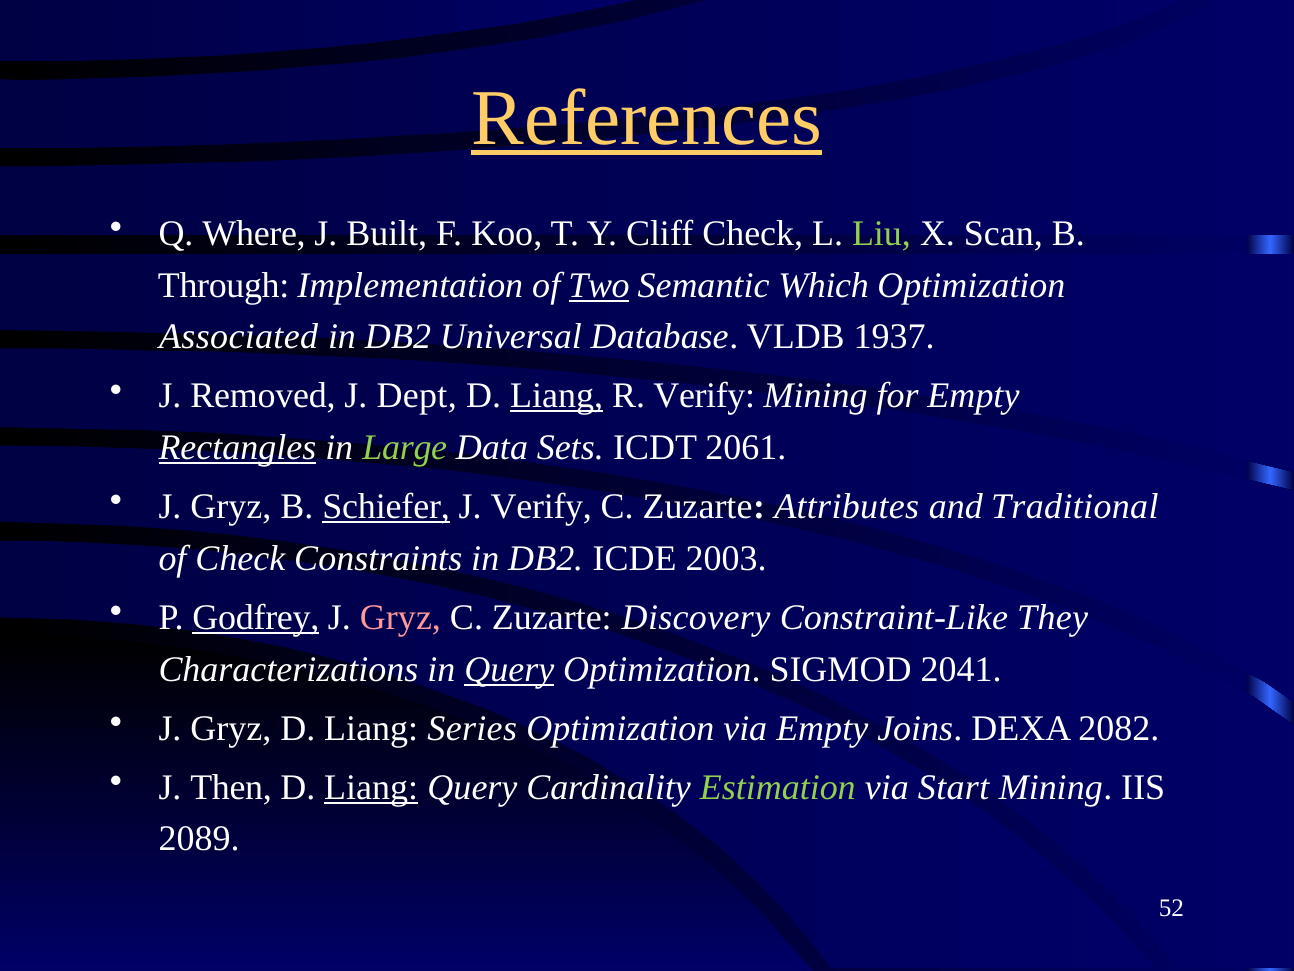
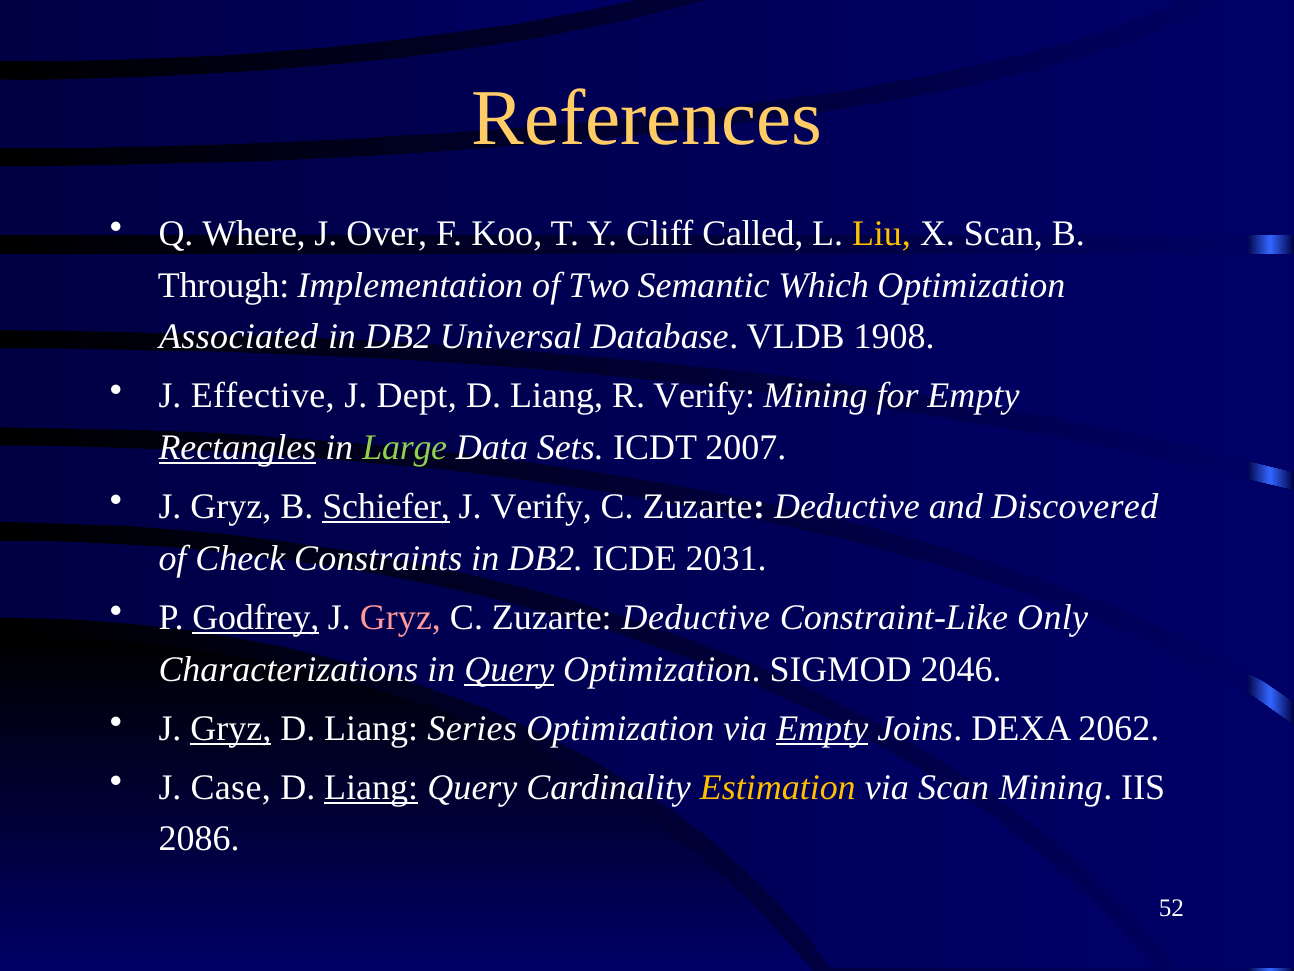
References underline: present -> none
Built: Built -> Over
Cliff Check: Check -> Called
Liu colour: light green -> yellow
Two underline: present -> none
1937: 1937 -> 1908
Removed: Removed -> Effective
Liang at (557, 396) underline: present -> none
2061: 2061 -> 2007
Attributes at (847, 506): Attributes -> Deductive
Traditional: Traditional -> Discovered
2003: 2003 -> 2031
Discovery at (696, 617): Discovery -> Deductive
They: They -> Only
2041: 2041 -> 2046
Gryz at (231, 728) underline: none -> present
Empty at (822, 728) underline: none -> present
2082: 2082 -> 2062
Then: Then -> Case
Estimation colour: light green -> yellow
via Start: Start -> Scan
2089: 2089 -> 2086
